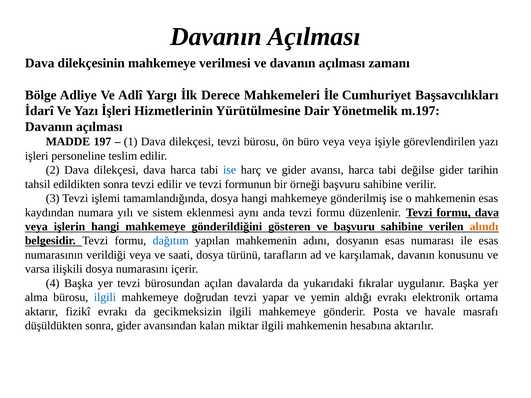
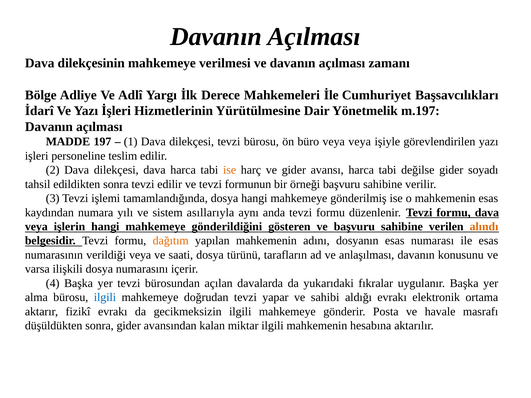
ise at (230, 170) colour: blue -> orange
tarihin: tarihin -> soyadı
eklenmesi: eklenmesi -> asıllarıyla
dağıtım colour: blue -> orange
karşılamak: karşılamak -> anlaşılması
yemin: yemin -> sahibi
